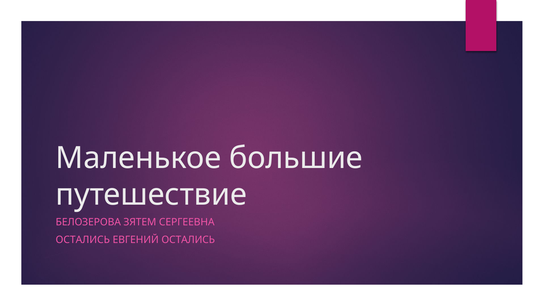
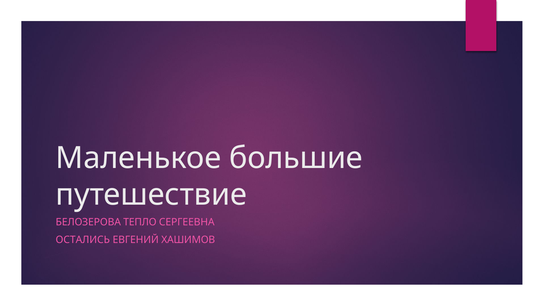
ЗЯТЕМ: ЗЯТЕМ -> ТЕПЛО
ЕВГЕНИЙ ОСТАЛИСЬ: ОСТАЛИСЬ -> ХАШИМОВ
